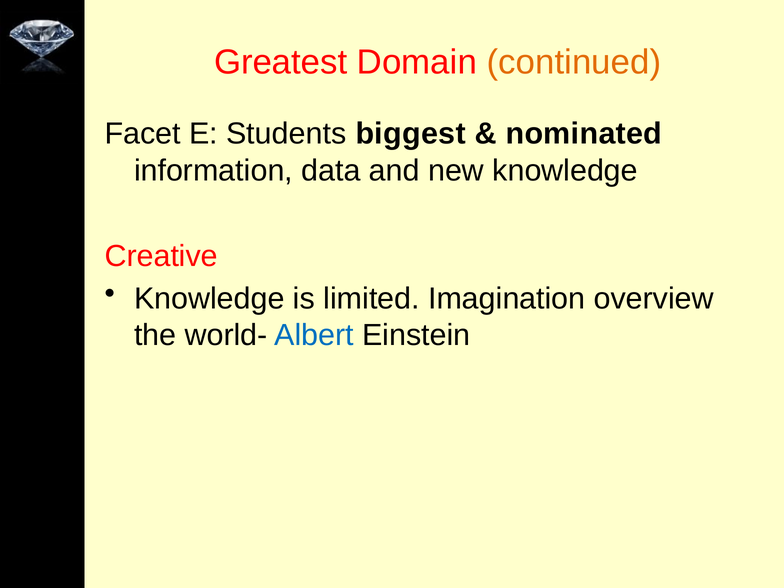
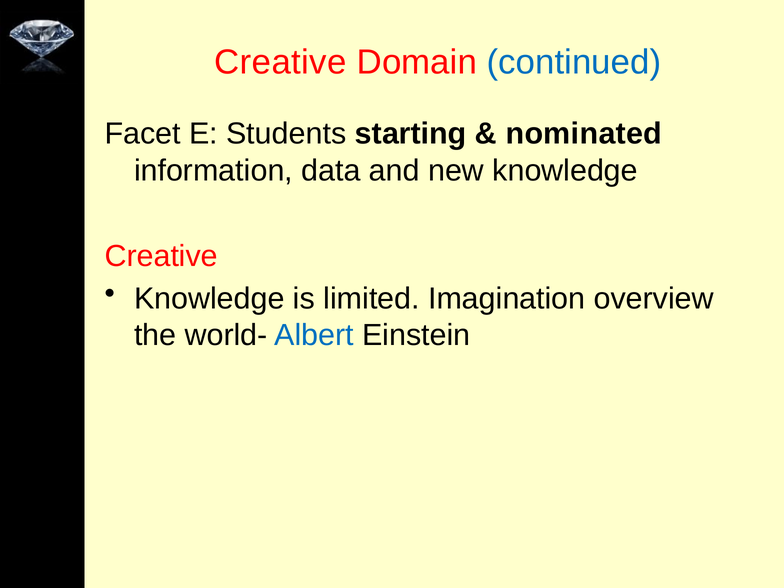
Greatest at (281, 62): Greatest -> Creative
continued colour: orange -> blue
biggest: biggest -> starting
